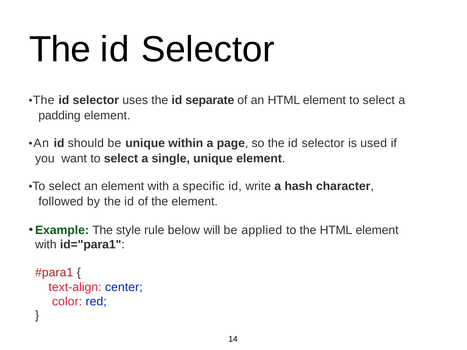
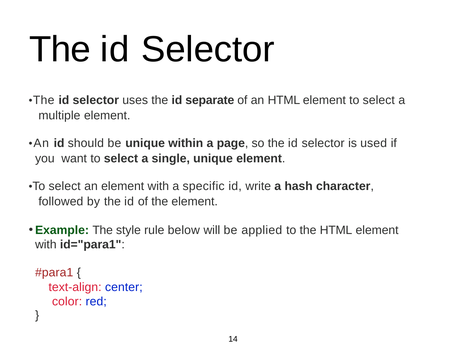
padding: padding -> multiple
